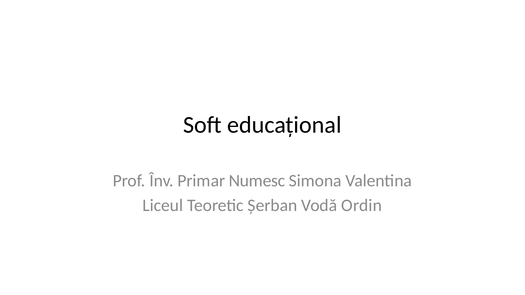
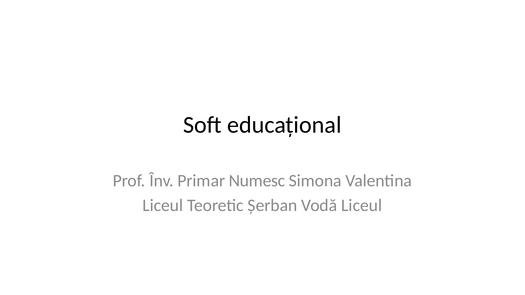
Vodă Ordin: Ordin -> Liceul
